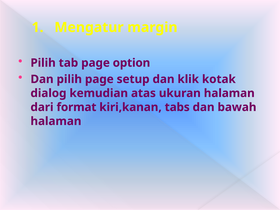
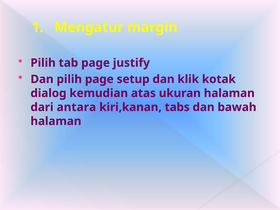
option: option -> justify
format: format -> antara
